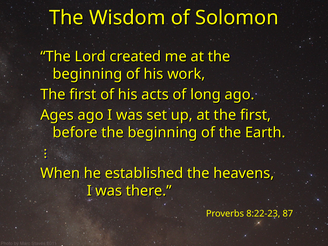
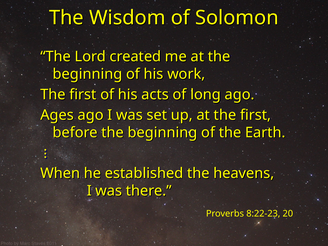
87: 87 -> 20
